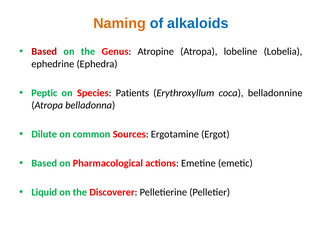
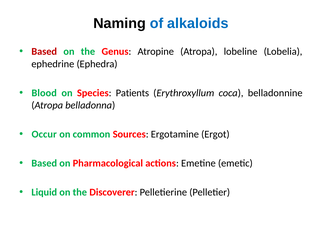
Naming colour: orange -> black
Peptic: Peptic -> Blood
Dilute: Dilute -> Occur
